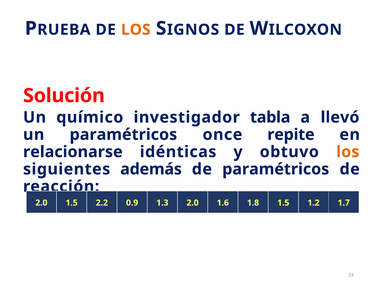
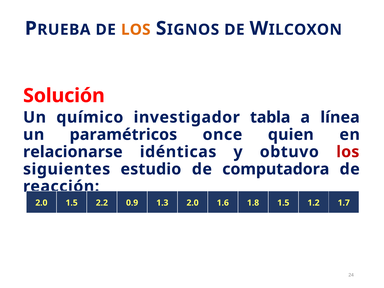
llevó: llevó -> línea
repite: repite -> quien
los at (348, 152) colour: orange -> red
además: además -> estudio
de paramétricos: paramétricos -> computadora
